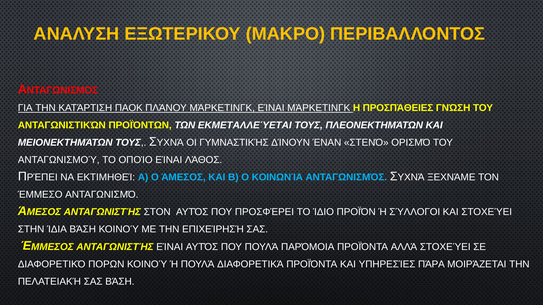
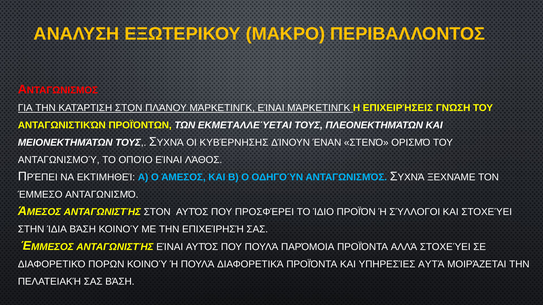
ΚΑΤΆΡΤΙΣΗ ΠΑΟΚ: ΠΑΟΚ -> ΣΤΟΝ
ΠΡΟΣΠΆΘΕΙΕΣ: ΠΡΟΣΠΆΘΕΙΕΣ -> ΕΠΙΧΕΙΡΉΣΕΙΣ
ΓΥΜΝΑΣΤΙΚΉΣ: ΓΥΜΝΑΣΤΙΚΉΣ -> ΚΥΒΈΡΝΗΣΗΣ
ΚΟΙΝΩΝΊΑ: ΚΟΙΝΩΝΊΑ -> ΟΔΗΓΟΎΝ
ΠΆΡΑ: ΠΆΡΑ -> ΑΥΤΆ
